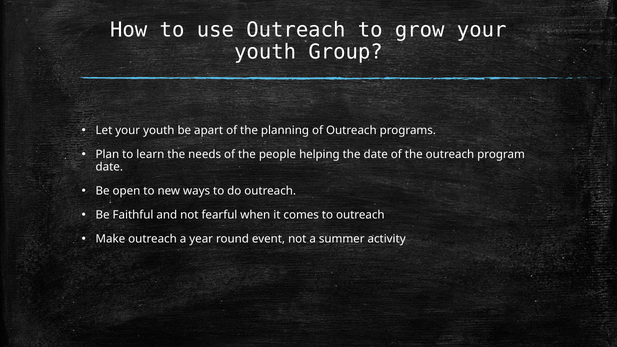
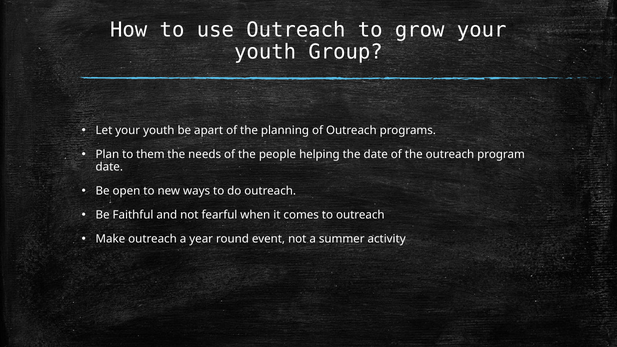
learn: learn -> them
